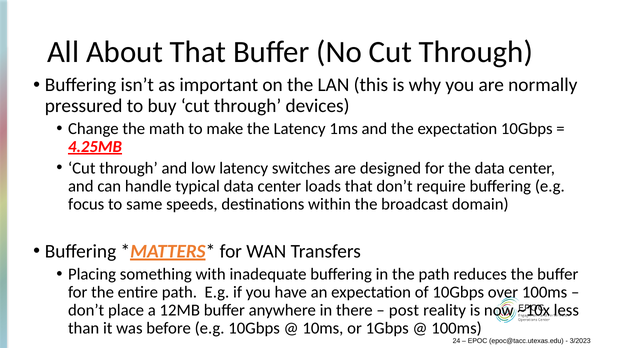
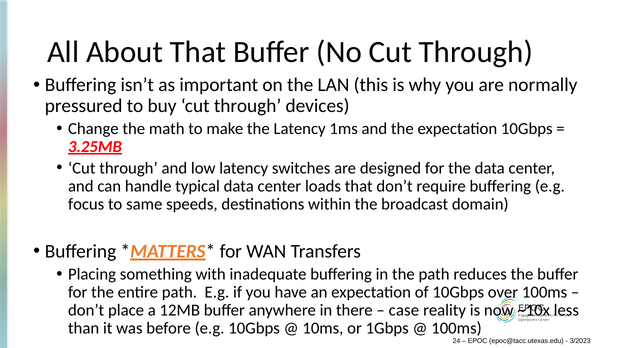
4.25MB: 4.25MB -> 3.25MB
post: post -> case
